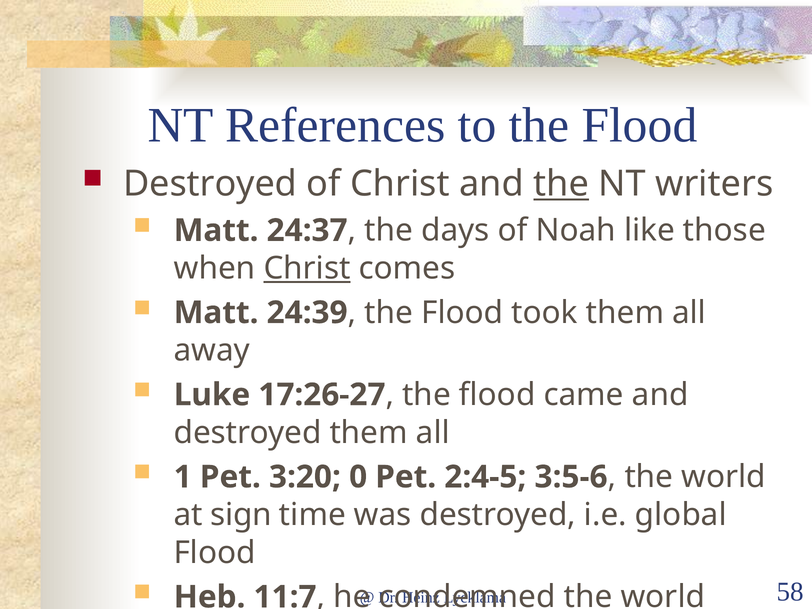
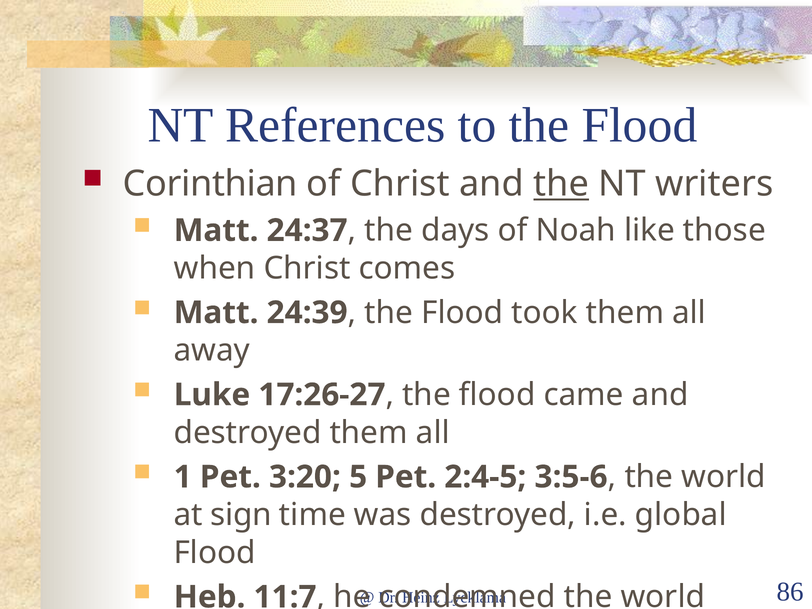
Destroyed at (210, 184): Destroyed -> Corinthian
Christ at (307, 268) underline: present -> none
0: 0 -> 5
58: 58 -> 86
